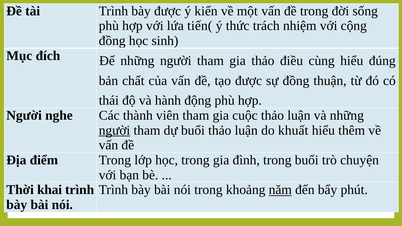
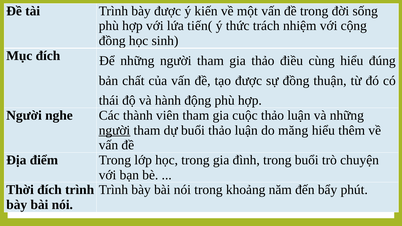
khuất: khuất -> măng
Thời khai: khai -> đích
năm underline: present -> none
